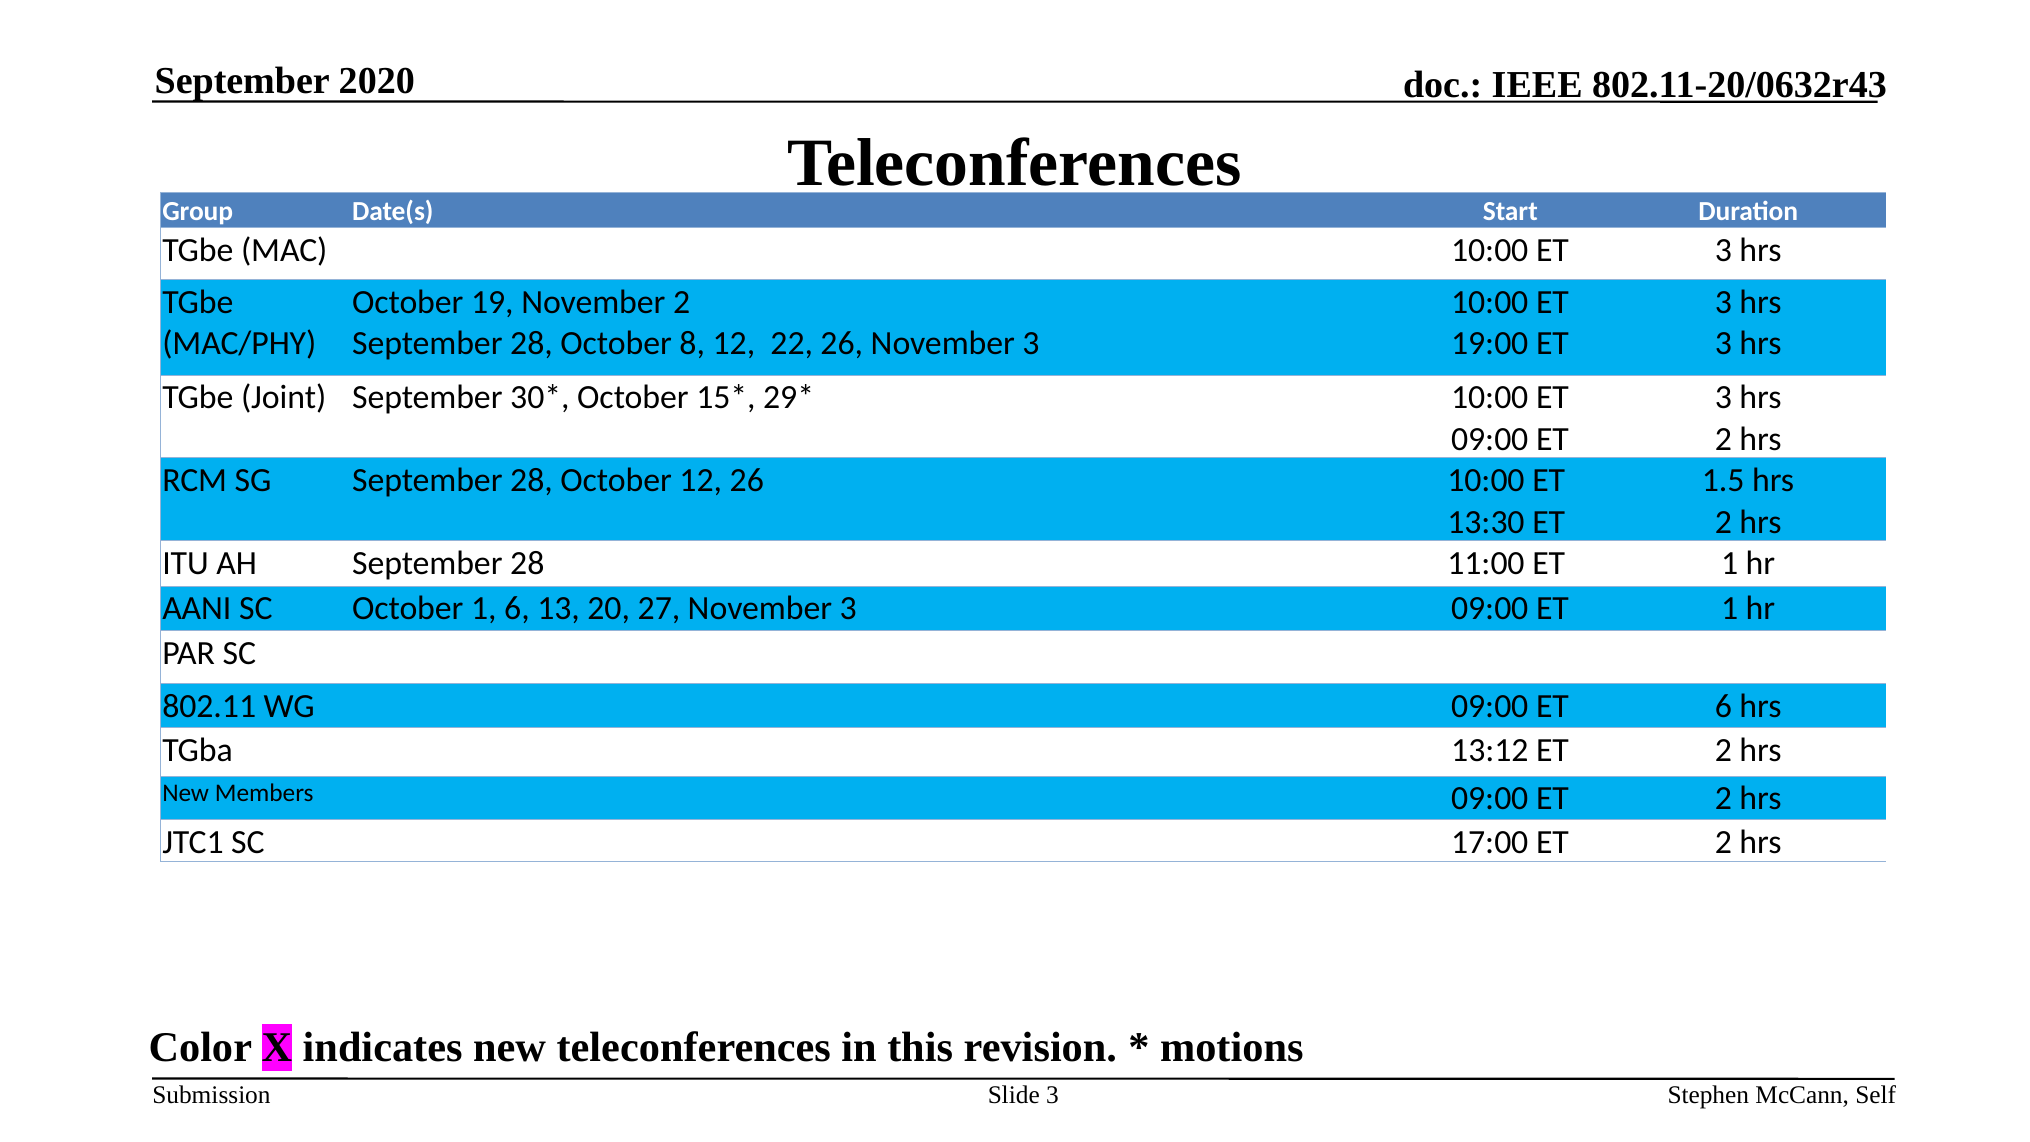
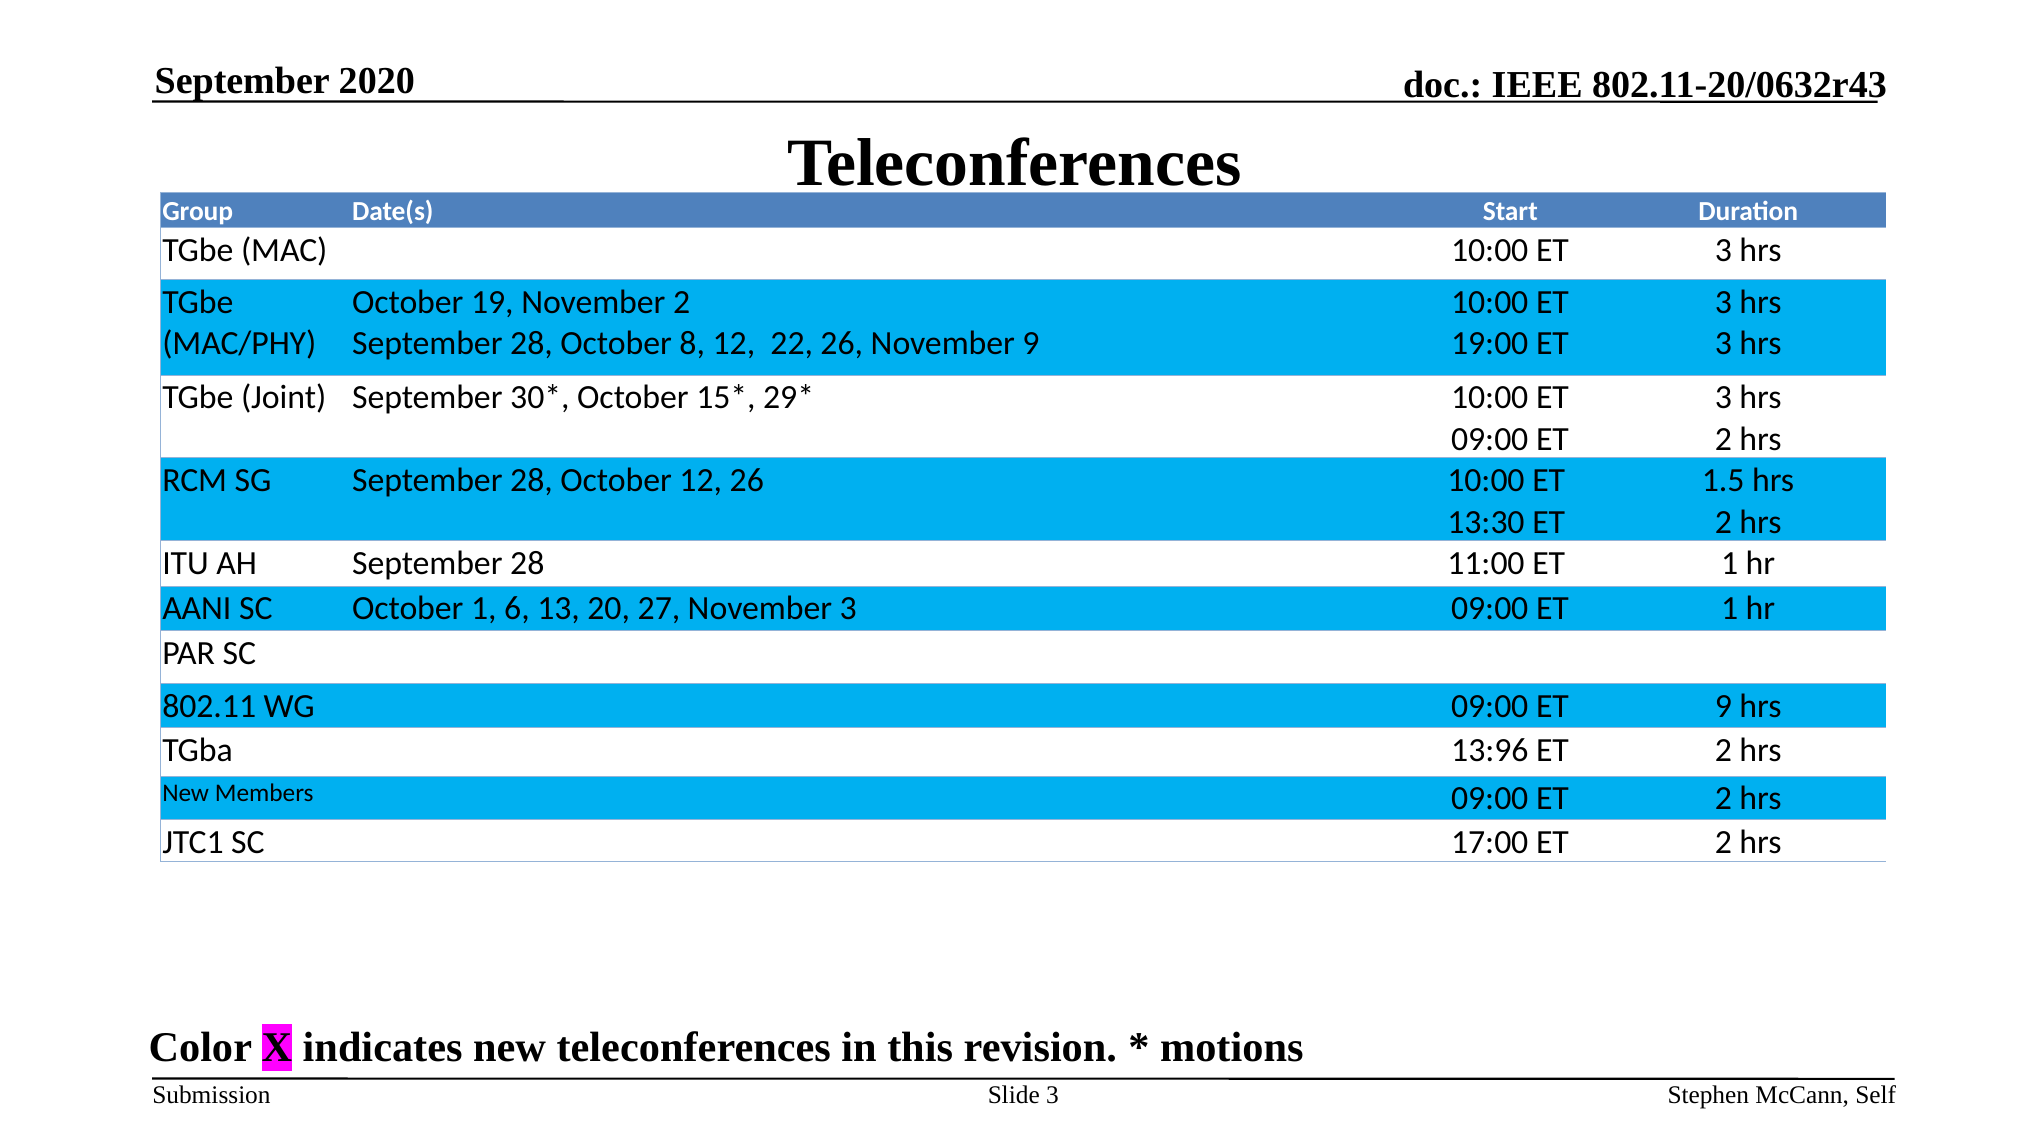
26 November 3: 3 -> 9
ET 6: 6 -> 9
13:12: 13:12 -> 13:96
